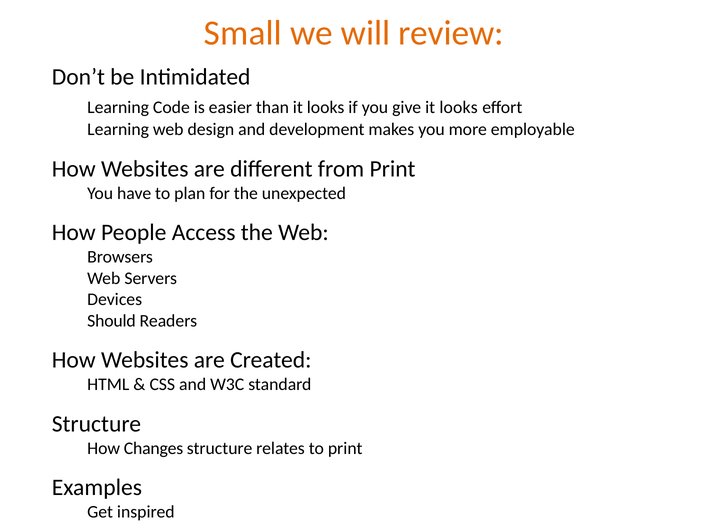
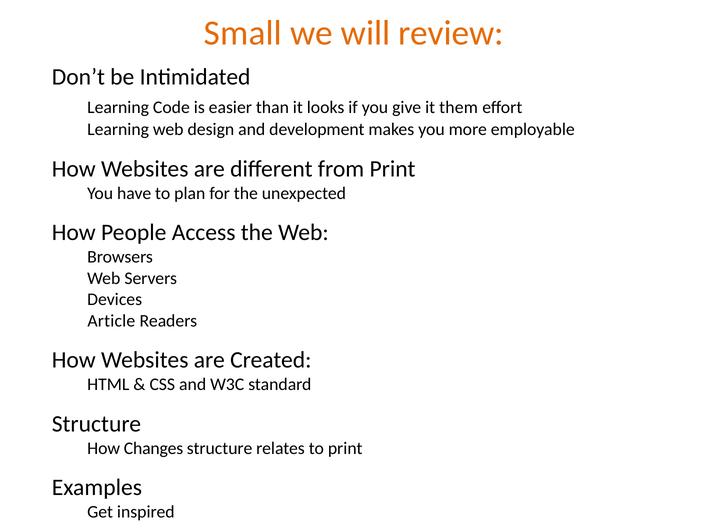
give it looks: looks -> them
Should: Should -> Article
